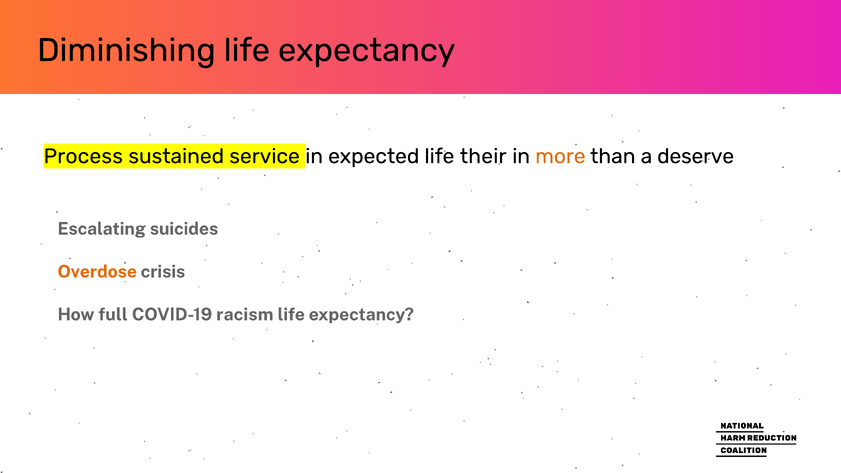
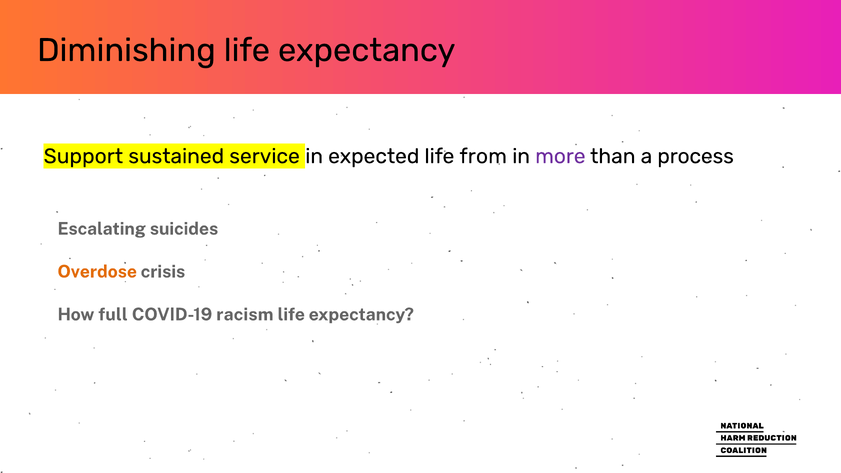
Process: Process -> Support
their: their -> from
more colour: orange -> purple
deserve: deserve -> process
